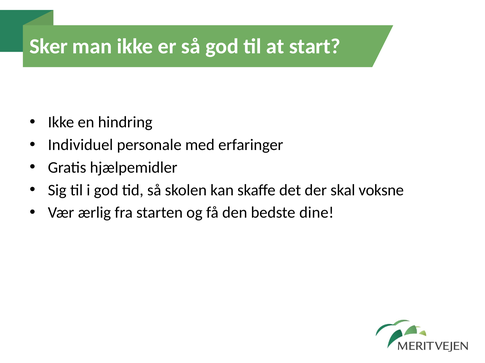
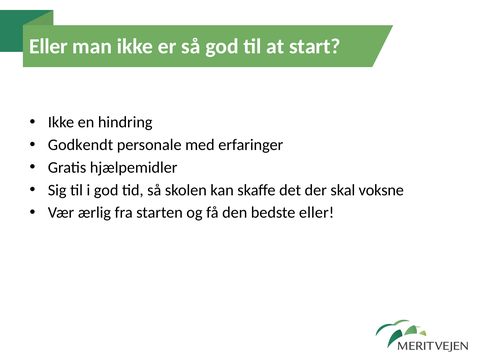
Sker at (49, 46): Sker -> Eller
Individuel: Individuel -> Godkendt
bedste dine: dine -> eller
